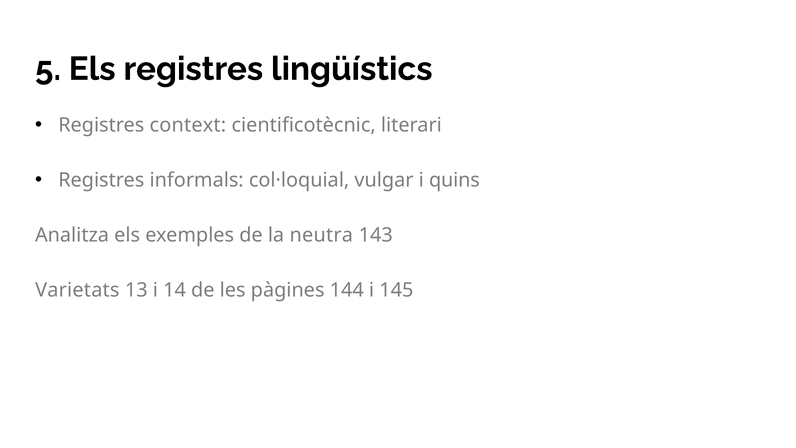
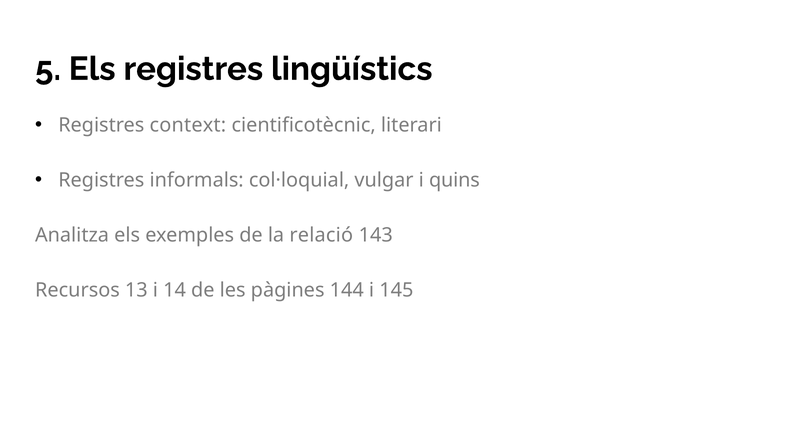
neutra: neutra -> relació
Varietats: Varietats -> Recursos
